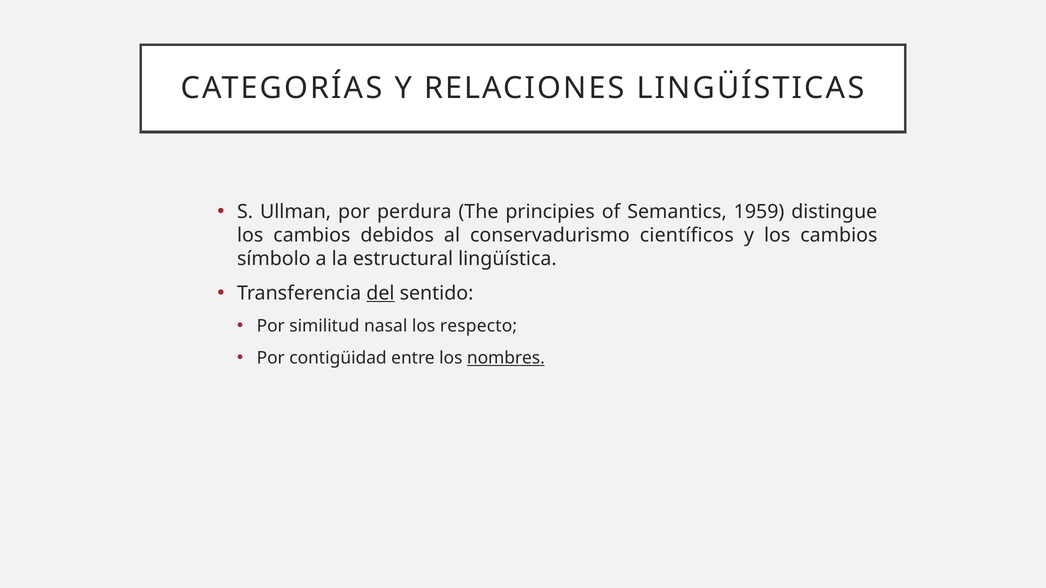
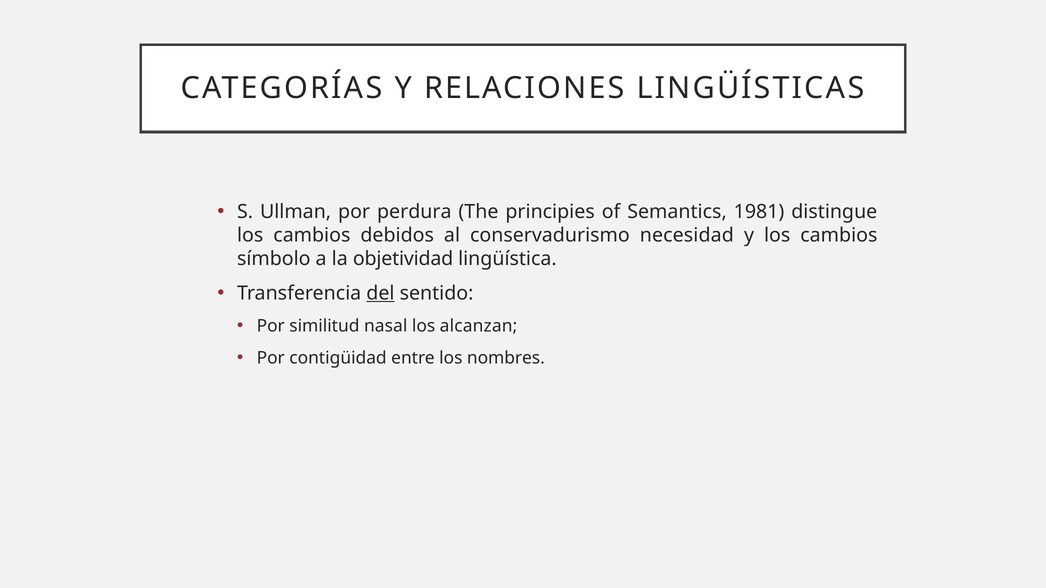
1959: 1959 -> 1981
científicos: científicos -> necesidad
estructural: estructural -> objetividad
respecto: respecto -> alcanzan
nombres underline: present -> none
